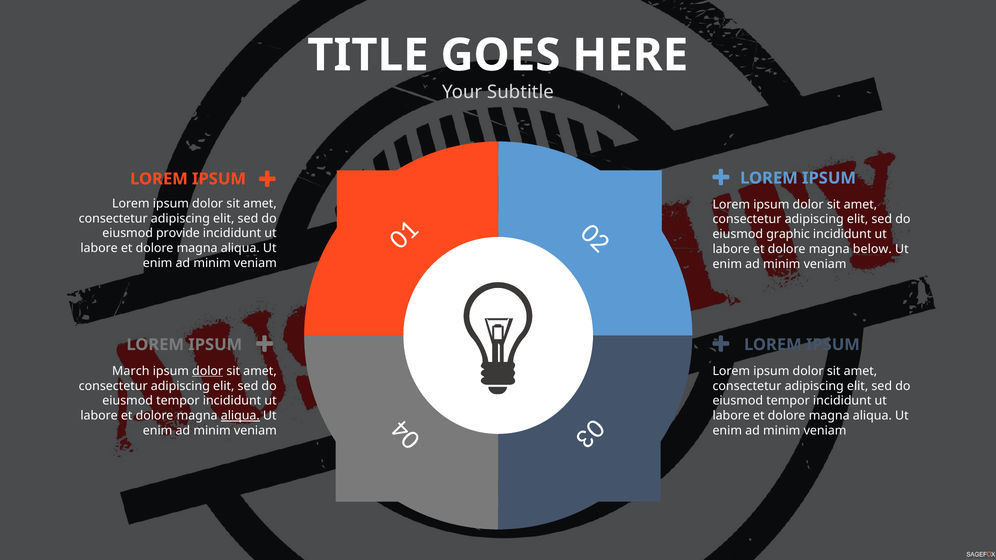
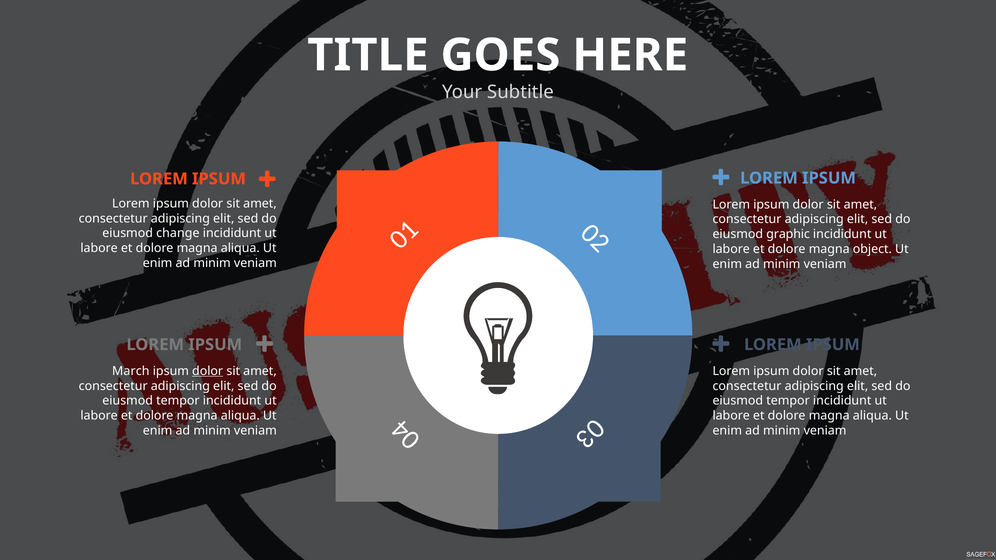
provide: provide -> change
below: below -> object
aliqua at (240, 416) underline: present -> none
